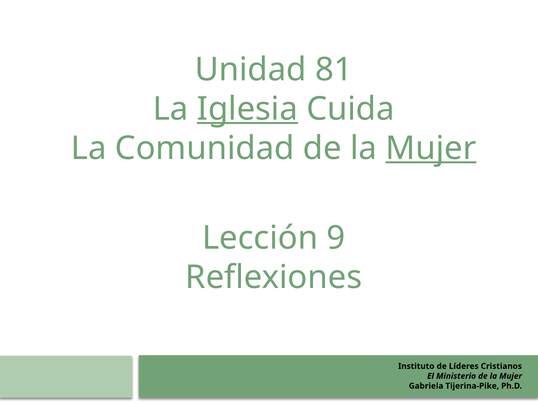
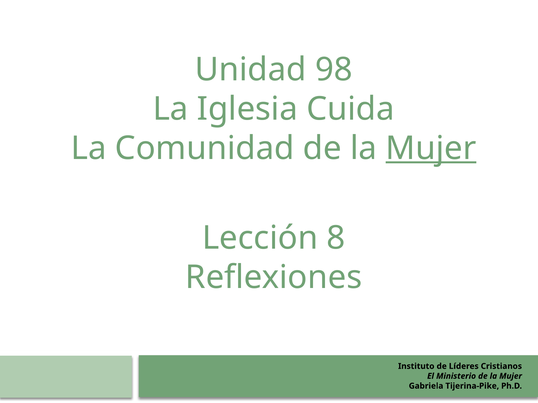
81: 81 -> 98
Iglesia underline: present -> none
9: 9 -> 8
